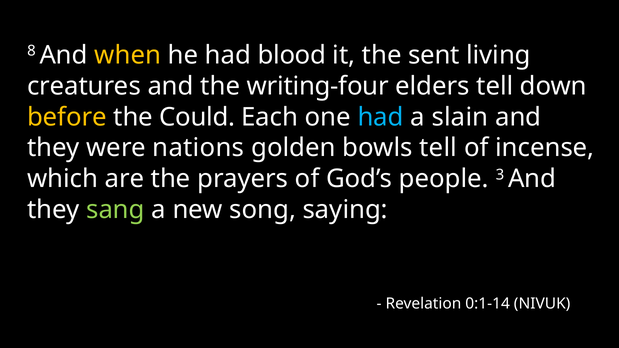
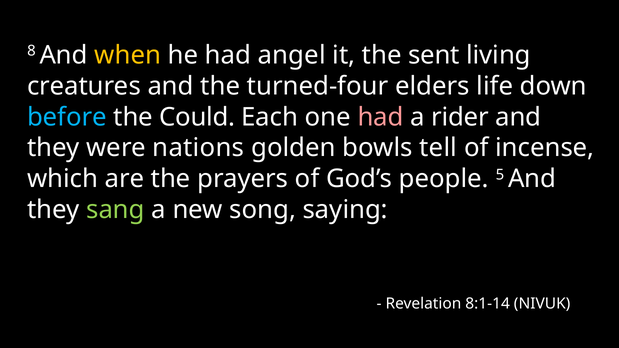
blood: blood -> angel
writing-four: writing-four -> turned-four
elders tell: tell -> life
before colour: yellow -> light blue
had at (381, 117) colour: light blue -> pink
slain: slain -> rider
3: 3 -> 5
0:1-14: 0:1-14 -> 8:1-14
